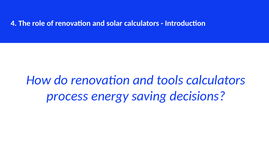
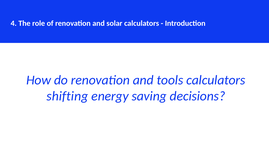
process: process -> shifting
